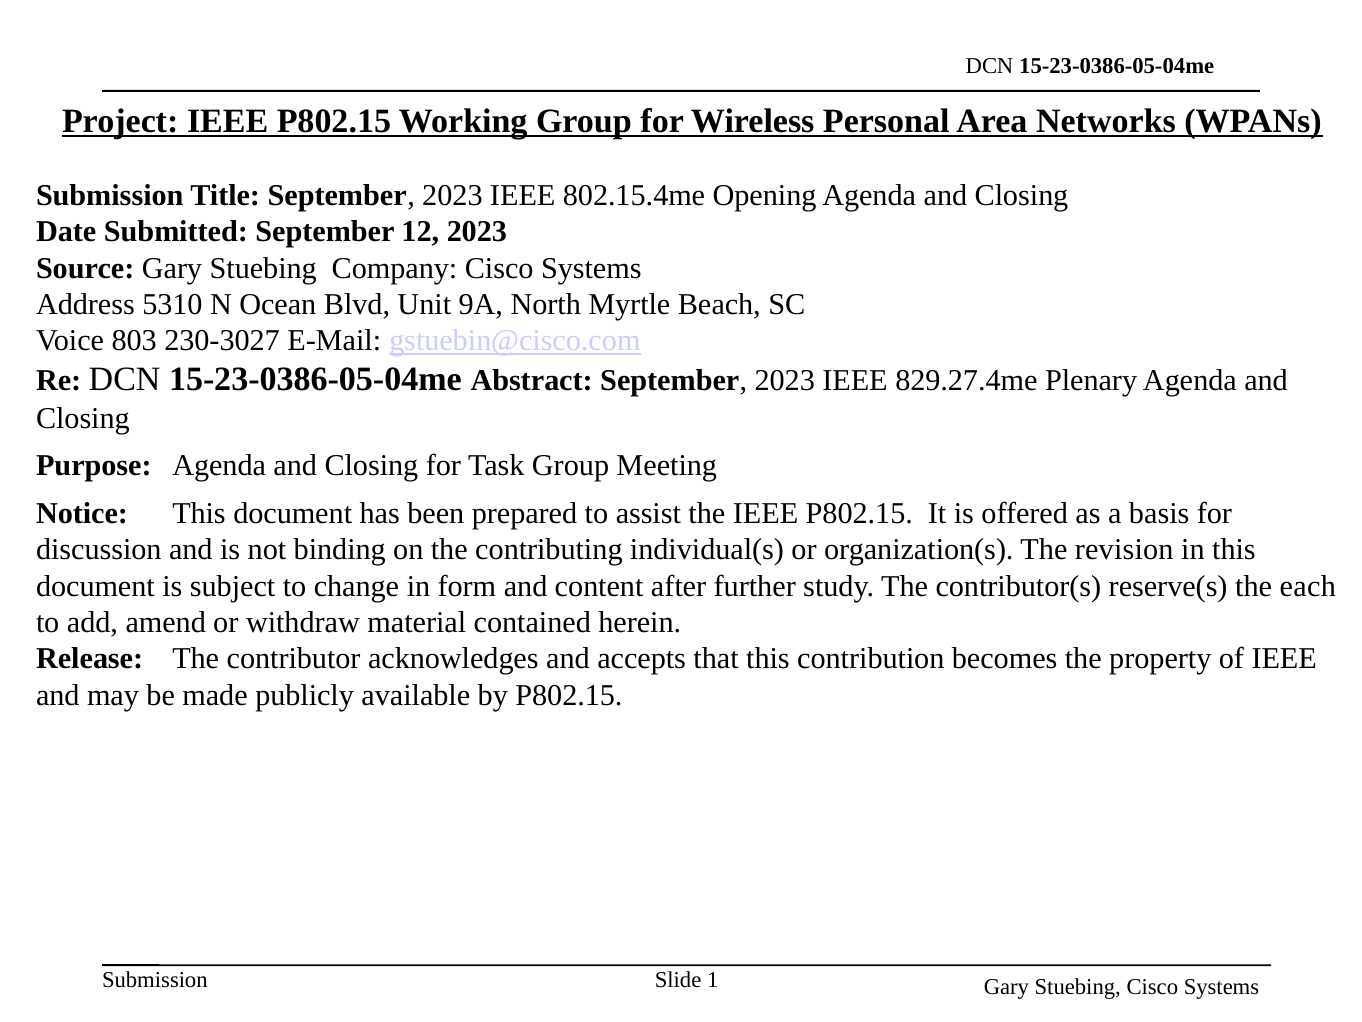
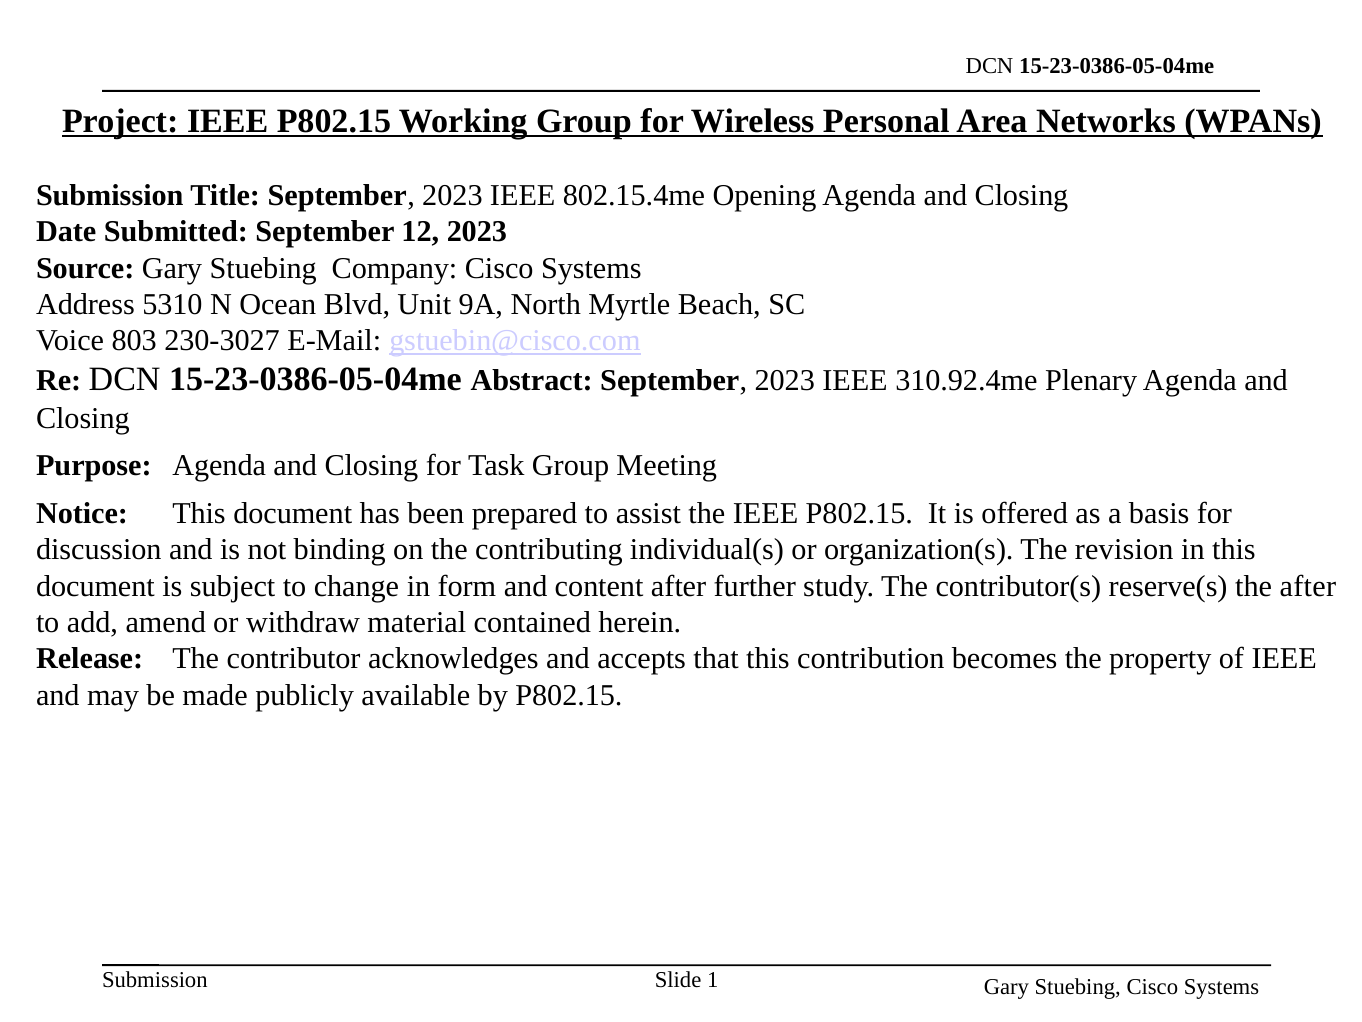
829.27.4me: 829.27.4me -> 310.92.4me
the each: each -> after
